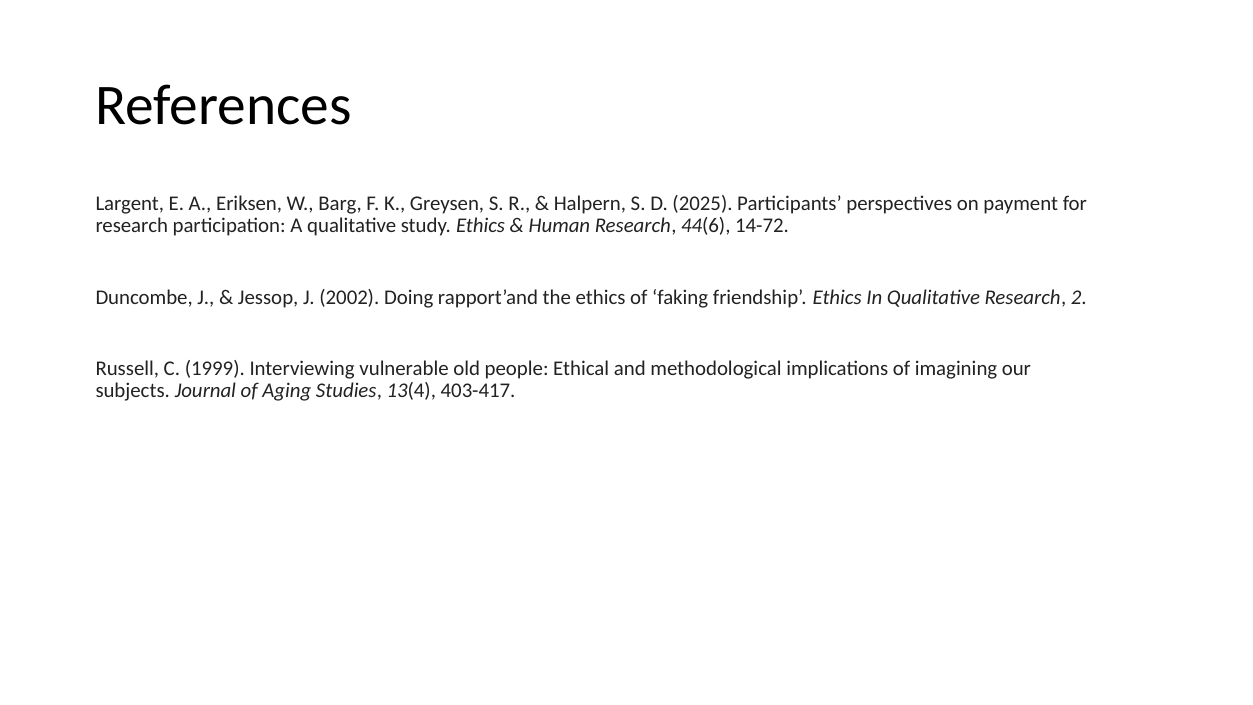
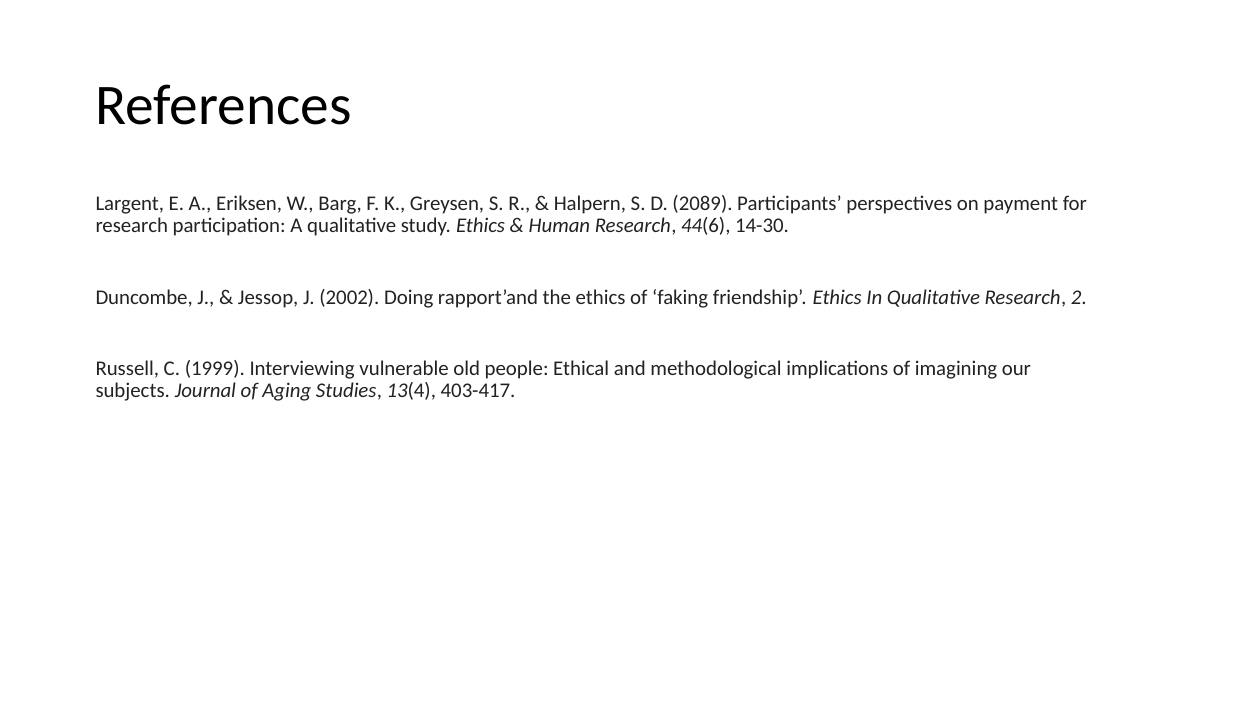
2025: 2025 -> 2089
14-72: 14-72 -> 14-30
